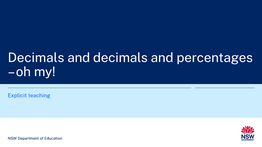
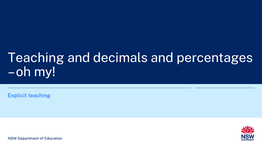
Decimals at (36, 58): Decimals -> Teaching
